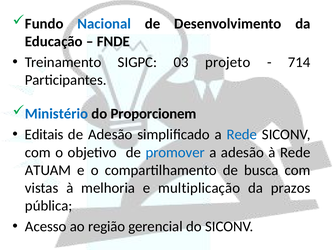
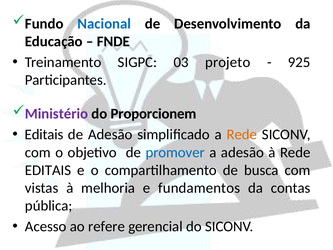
714: 714 -> 925
Ministério colour: blue -> purple
Rede at (242, 134) colour: blue -> orange
ATUAM at (48, 170): ATUAM -> EDITAIS
multiplicação: multiplicação -> fundamentos
prazos: prazos -> contas
região: região -> refere
